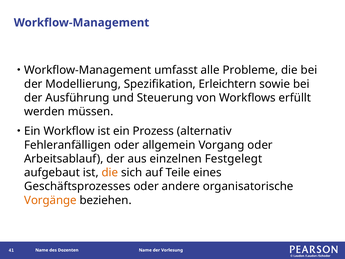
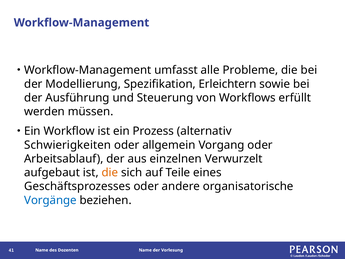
Fehleranfälligen: Fehleranfälligen -> Schwierigkeiten
Festgelegt: Festgelegt -> Verwurzelt
Vorgänge colour: orange -> blue
